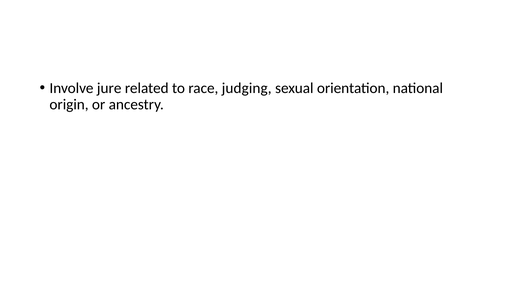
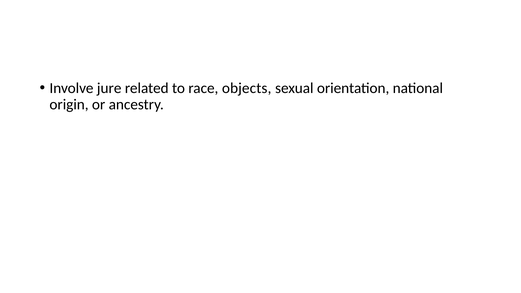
judging: judging -> objects
